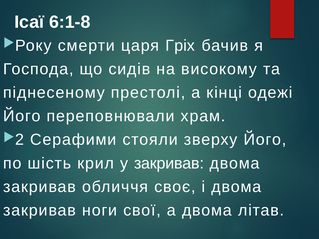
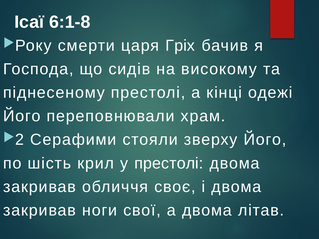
у закривав: закривав -> престолі
